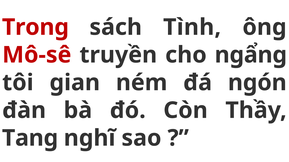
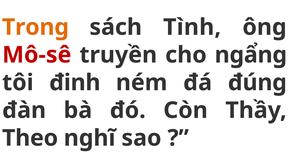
Trong colour: red -> orange
gian: gian -> đinh
ngón: ngón -> đúng
Tang: Tang -> Theo
